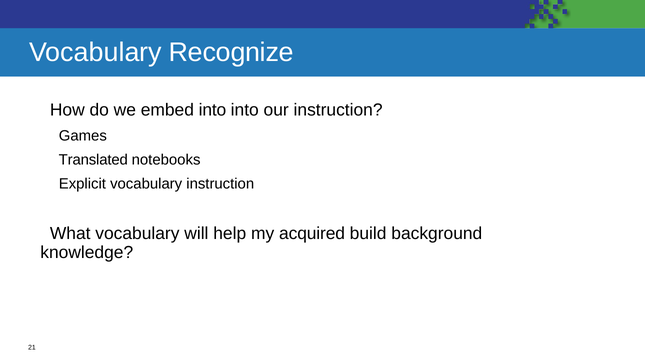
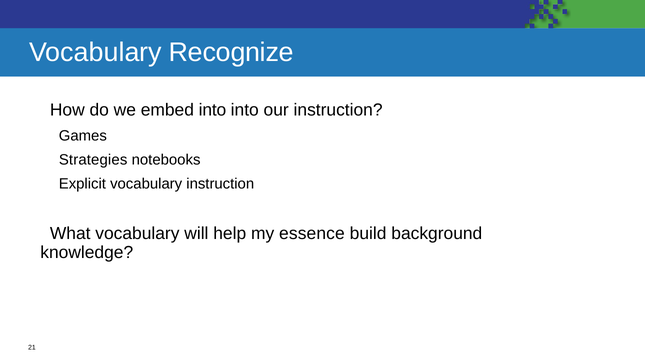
Translated: Translated -> Strategies
acquired: acquired -> essence
